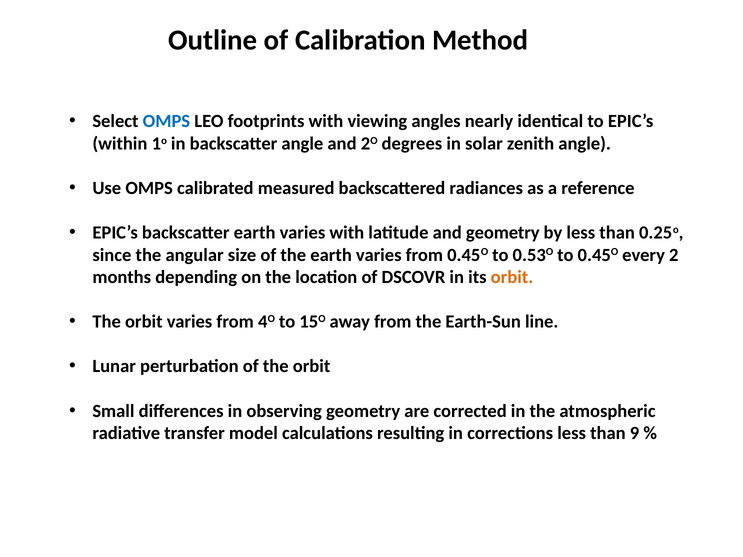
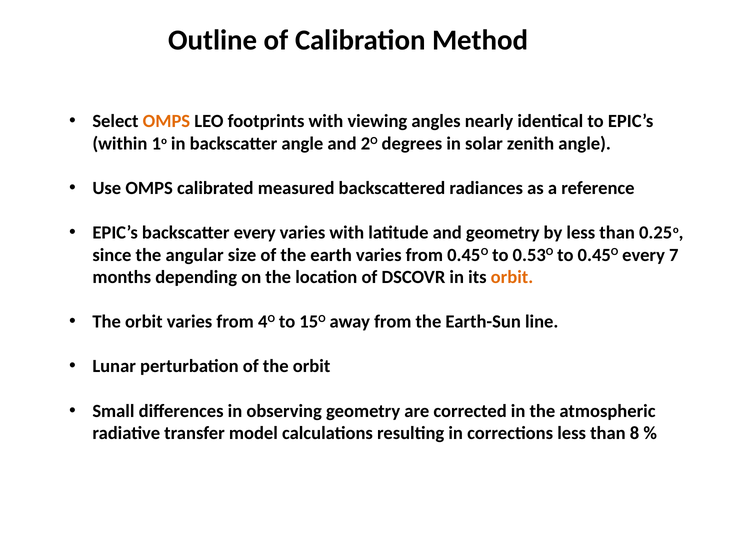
OMPS at (166, 121) colour: blue -> orange
backscatter earth: earth -> every
2: 2 -> 7
9: 9 -> 8
